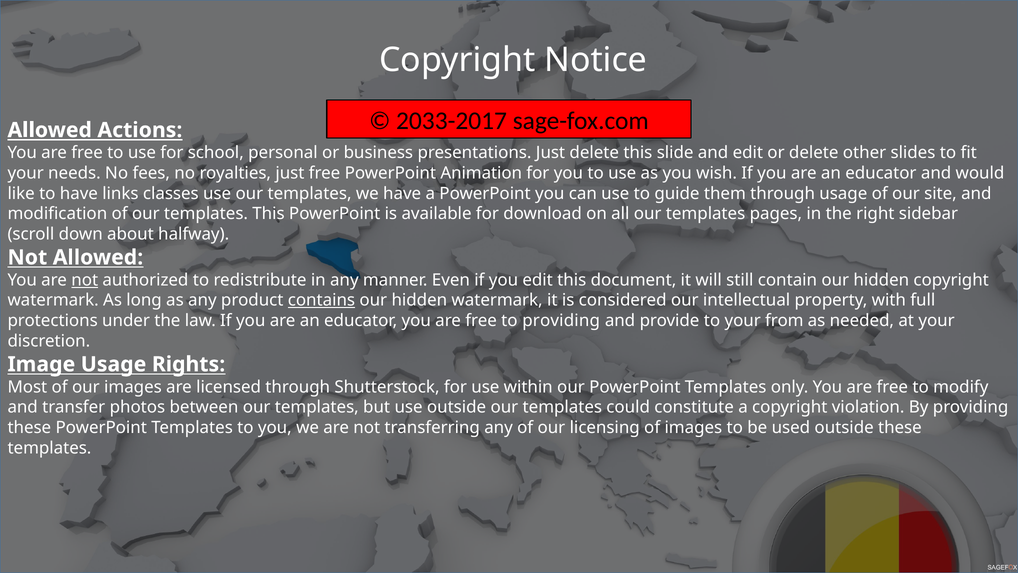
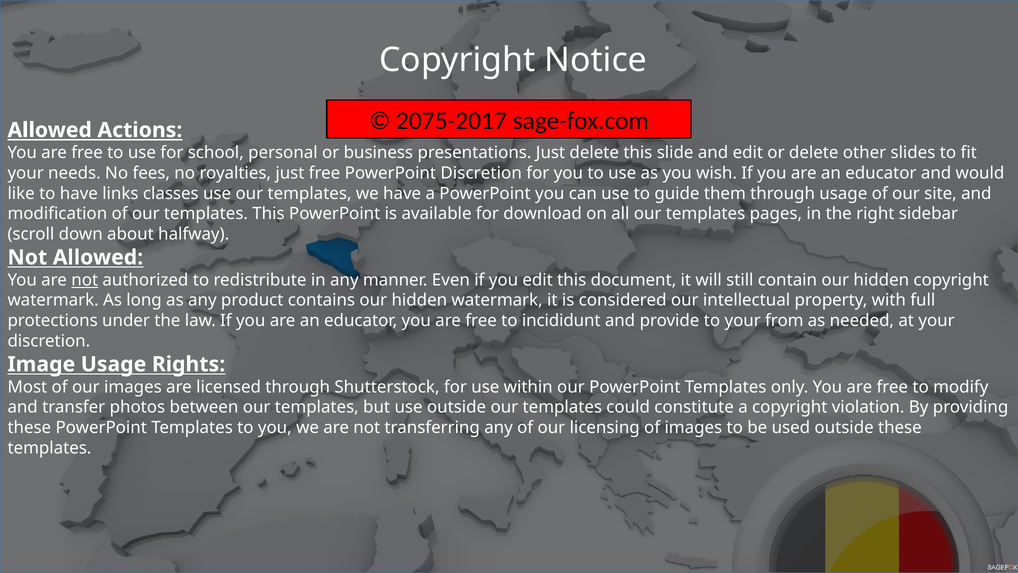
2033-2017: 2033-2017 -> 2075-2017
PowerPoint Animation: Animation -> Discretion
contains underline: present -> none
to providing: providing -> incididunt
